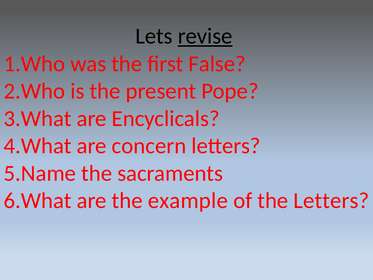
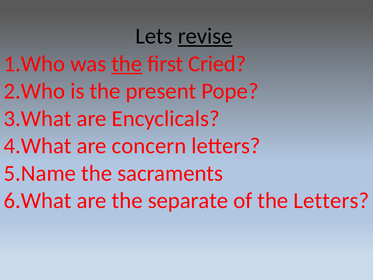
the at (127, 64) underline: none -> present
False: False -> Cried
example: example -> separate
